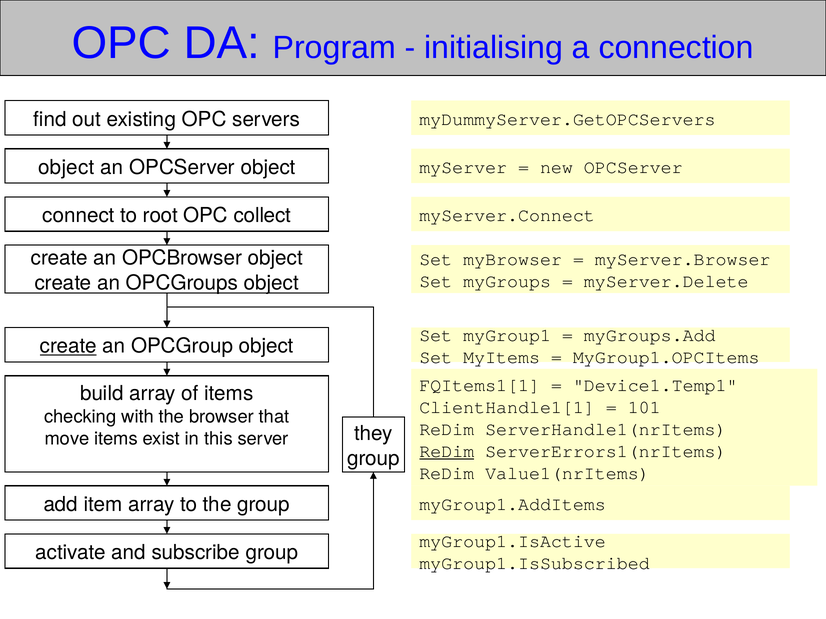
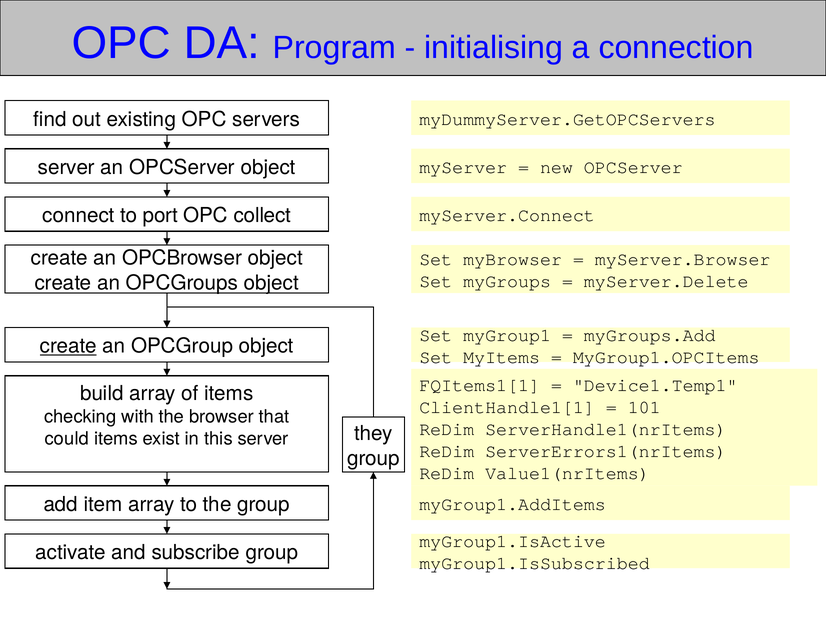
object at (66, 167): object -> server
root: root -> port
move: move -> could
ReDim at (447, 451) underline: present -> none
